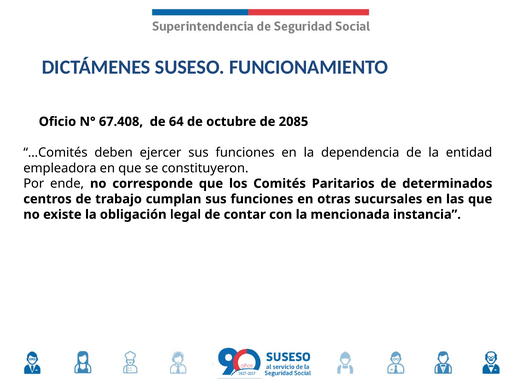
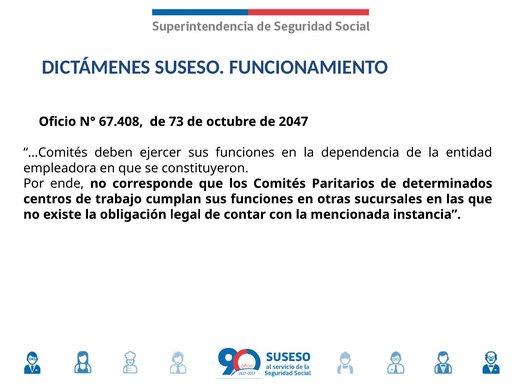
64: 64 -> 73
2085: 2085 -> 2047
